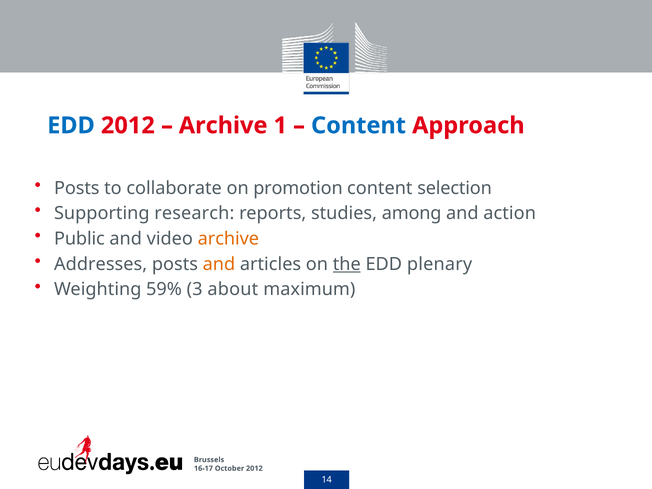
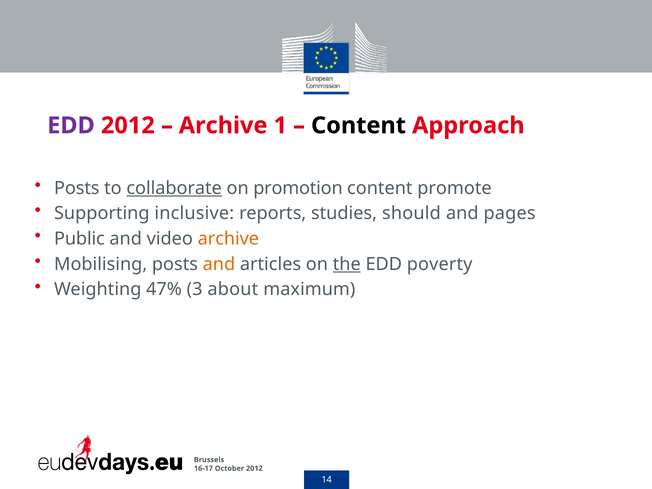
EDD at (71, 126) colour: blue -> purple
Content at (359, 126) colour: blue -> black
collaborate underline: none -> present
selection: selection -> promote
research: research -> inclusive
among: among -> should
action: action -> pages
Addresses: Addresses -> Mobilising
plenary: plenary -> poverty
59%: 59% -> 47%
